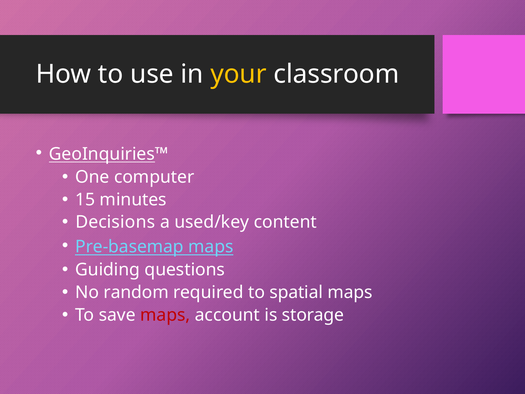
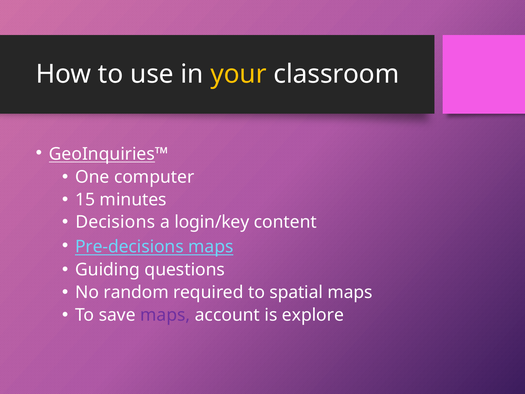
used/key: used/key -> login/key
Pre-basemap: Pre-basemap -> Pre-decisions
maps at (165, 315) colour: red -> purple
storage: storage -> explore
